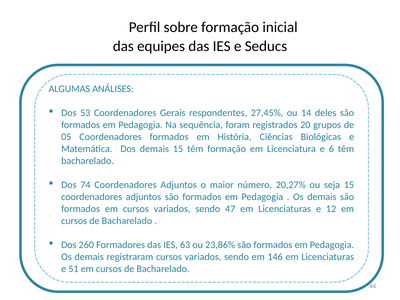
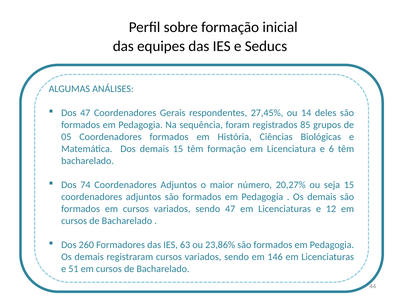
Dos 53: 53 -> 47
20: 20 -> 85
